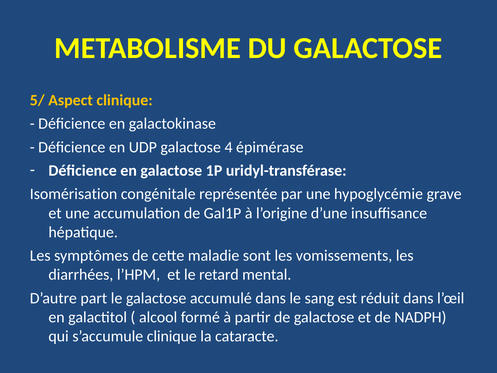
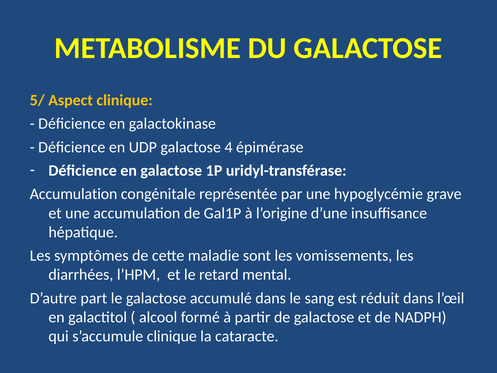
Isomérisation at (74, 194): Isomérisation -> Accumulation
